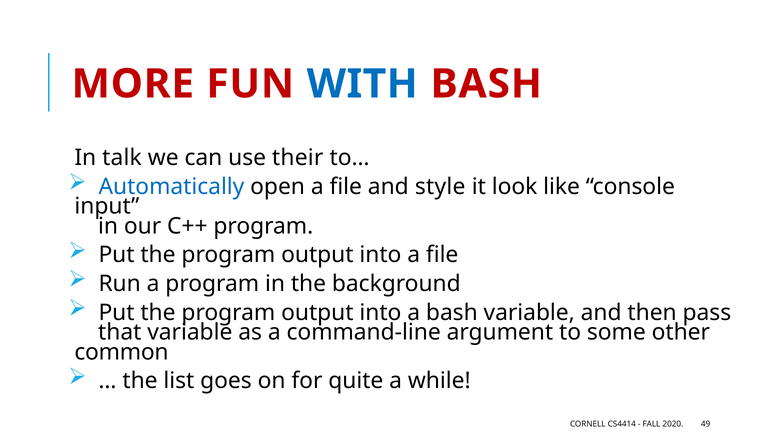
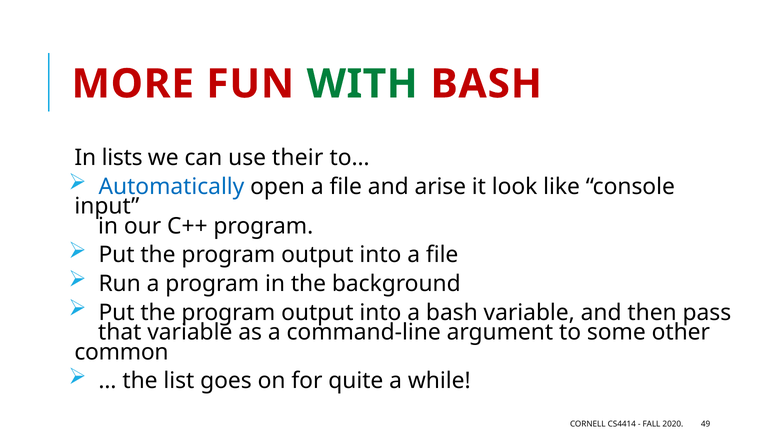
WITH colour: blue -> green
talk: talk -> lists
style: style -> arise
